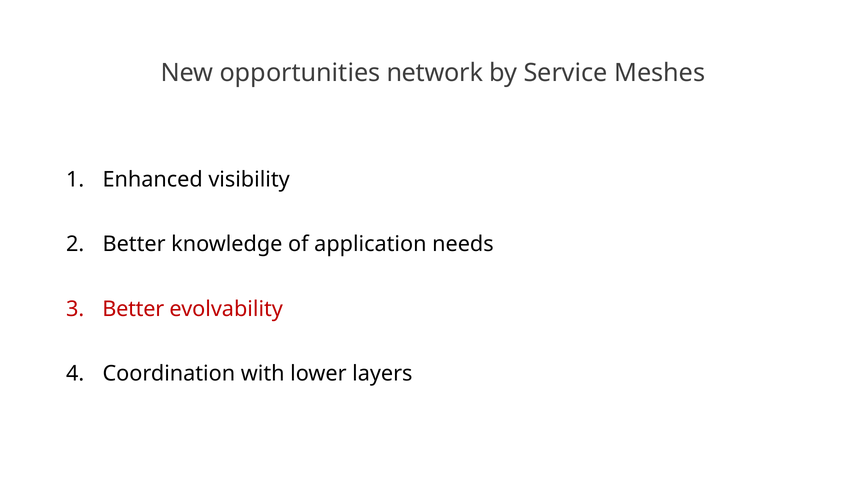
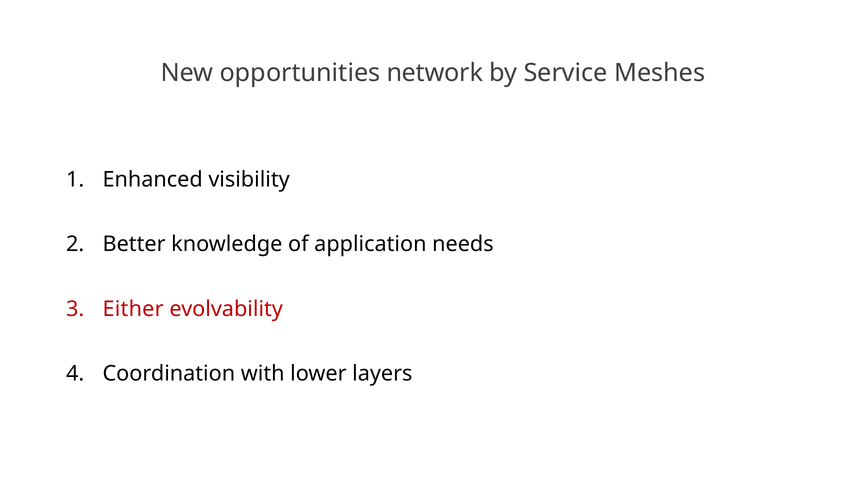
Better at (133, 309): Better -> Either
